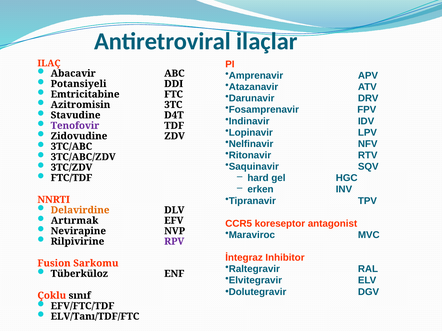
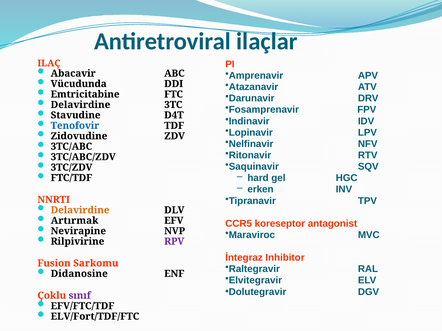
Potansiyeli: Potansiyeli -> Vücudunda
Azitromisin at (80, 105): Azitromisin -> Delavirdine
Tenofovir colour: purple -> blue
Tüberküloz: Tüberküloz -> Didanosine
sınıf colour: black -> purple
ELV/Tanı/TDF/FTC: ELV/Tanı/TDF/FTC -> ELV/Fort/TDF/FTC
